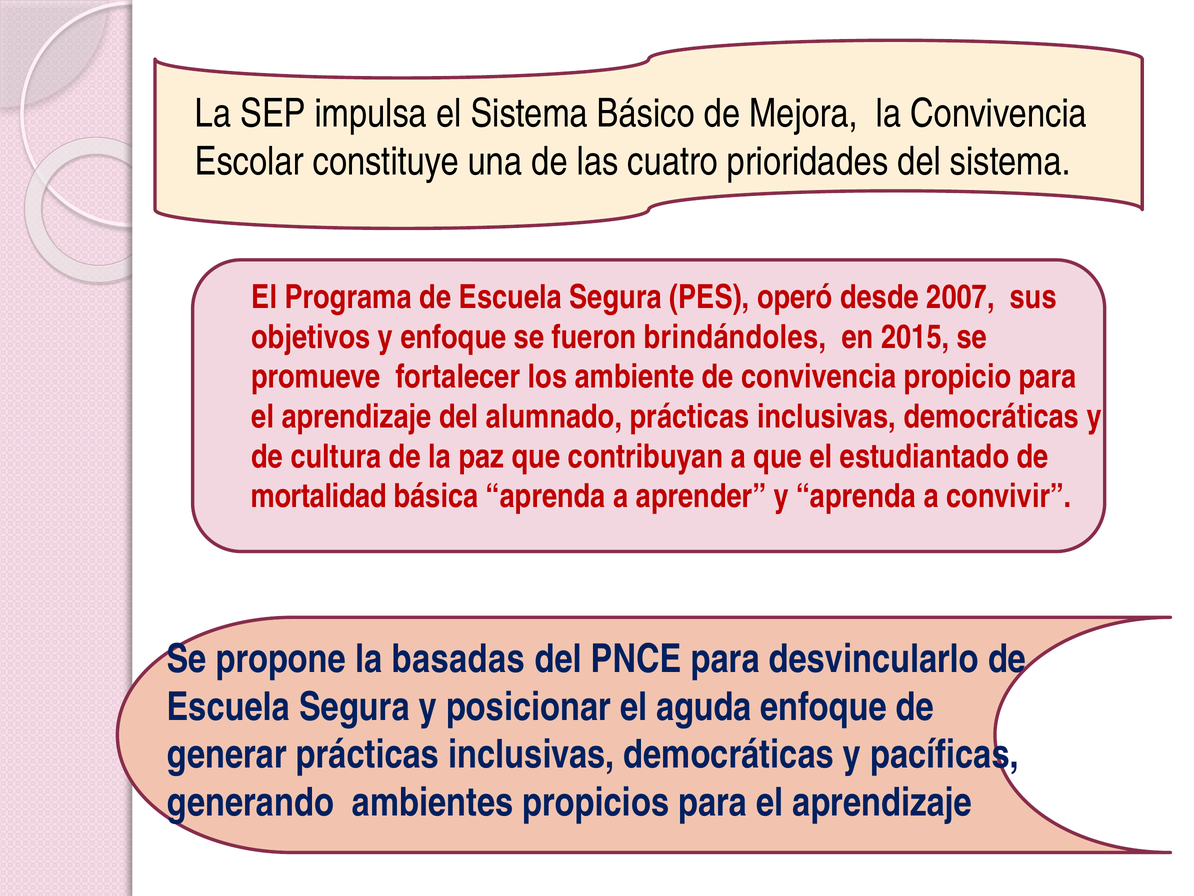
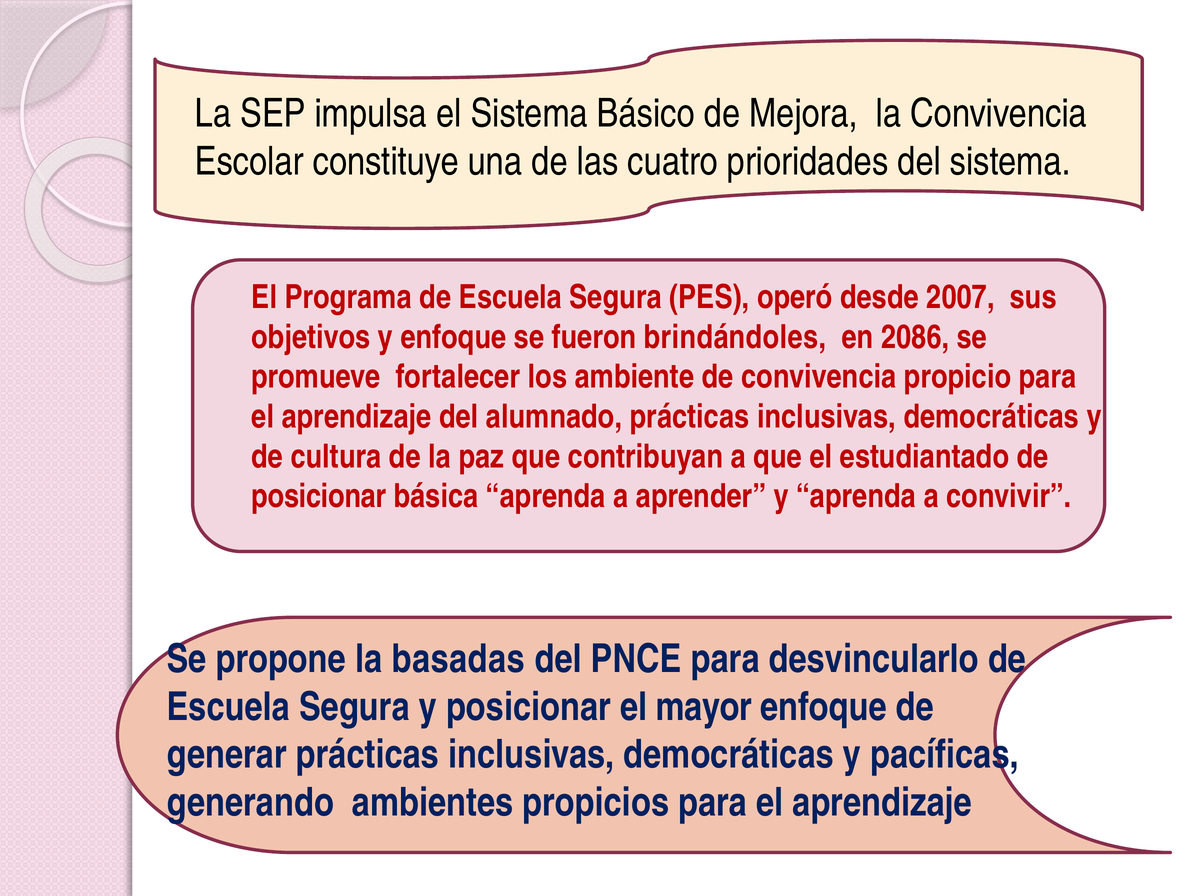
2015: 2015 -> 2086
mortalidad at (319, 496): mortalidad -> posicionar
aguda: aguda -> mayor
